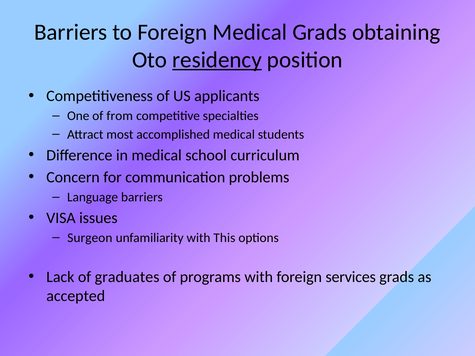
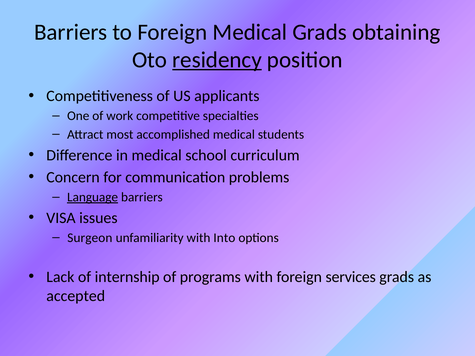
from: from -> work
Language underline: none -> present
This: This -> Into
graduates: graduates -> internship
